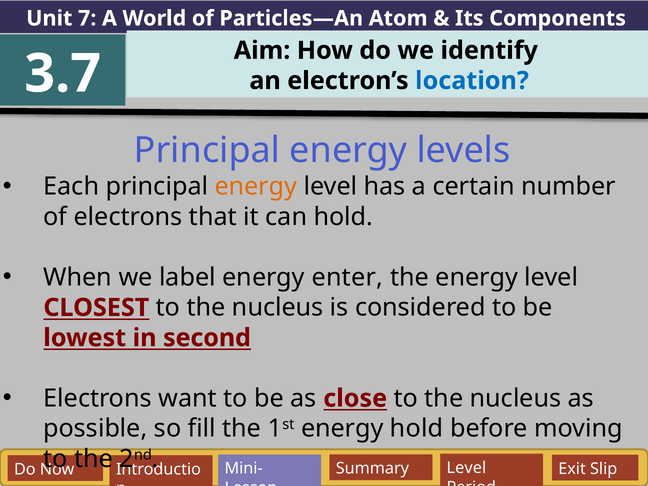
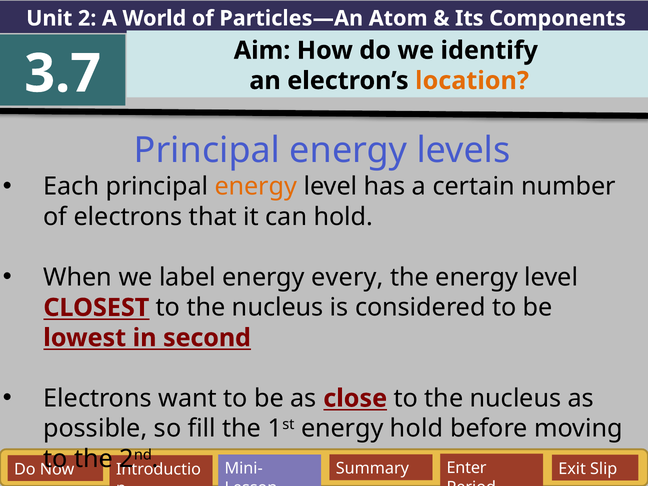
7: 7 -> 2
location colour: blue -> orange
enter: enter -> every
Summary Level: Level -> Enter
